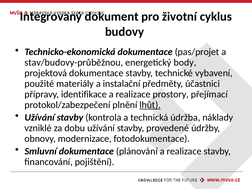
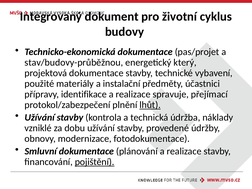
body: body -> který
prostory: prostory -> spravuje
pojištění underline: none -> present
